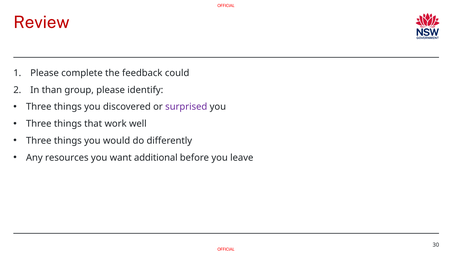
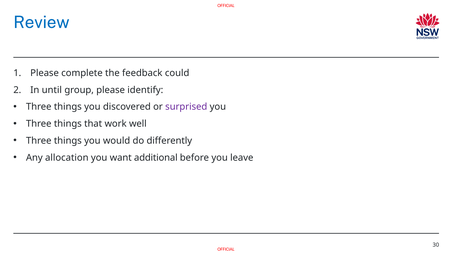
Review colour: red -> blue
than: than -> until
resources: resources -> allocation
